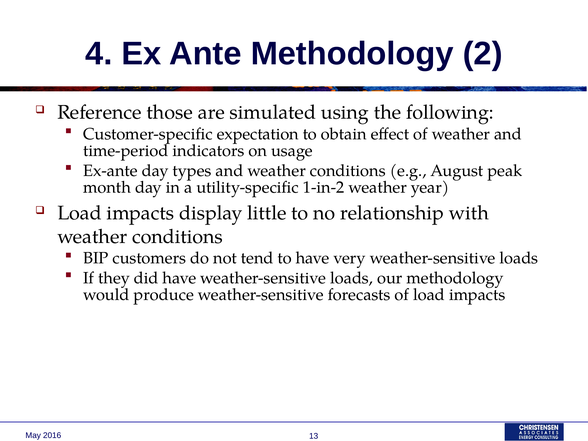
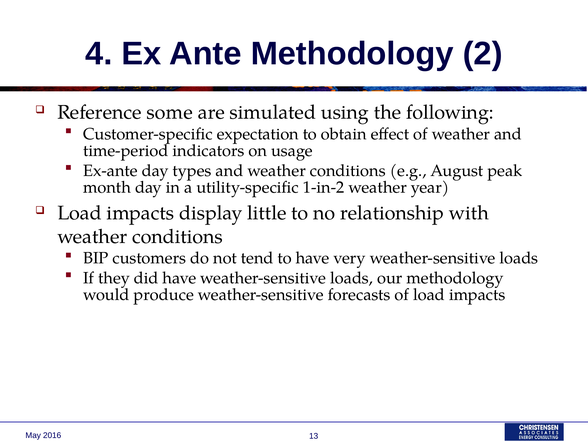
those: those -> some
